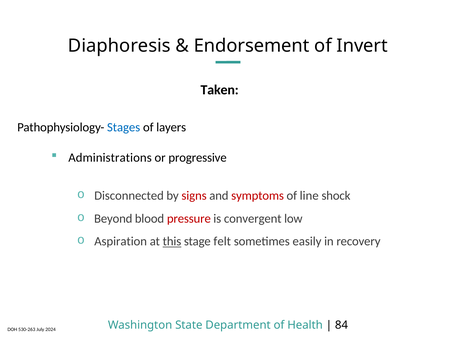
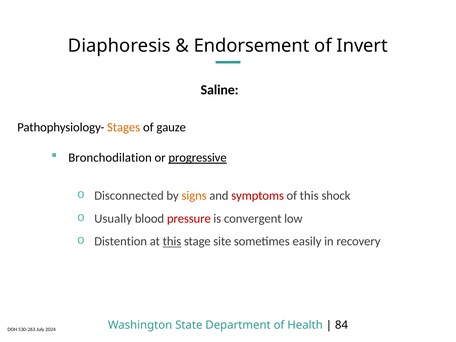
Taken: Taken -> Saline
Stages colour: blue -> orange
layers: layers -> gauze
Administrations: Administrations -> Bronchodilation
progressive underline: none -> present
signs colour: red -> orange
of line: line -> this
Beyond: Beyond -> Usually
Aspiration: Aspiration -> Distention
felt: felt -> site
